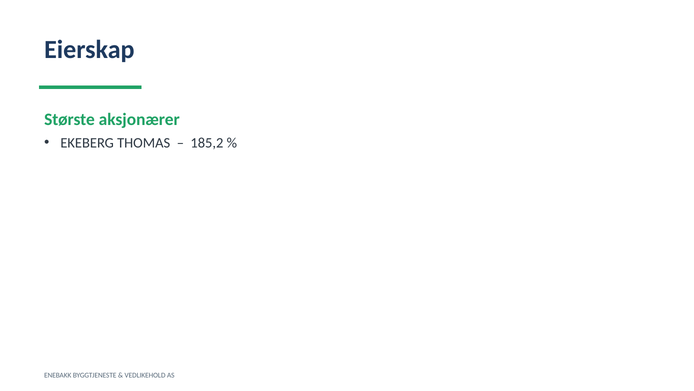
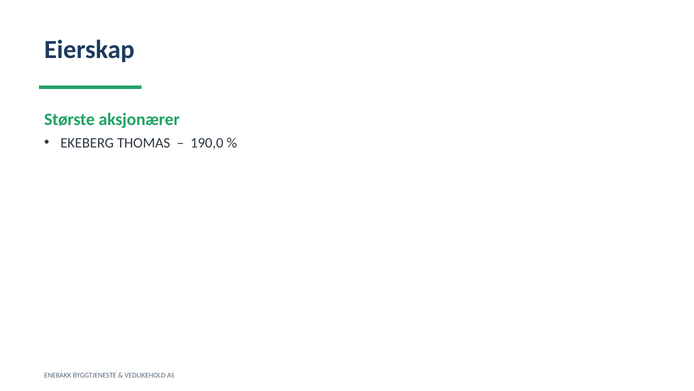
185,2: 185,2 -> 190,0
